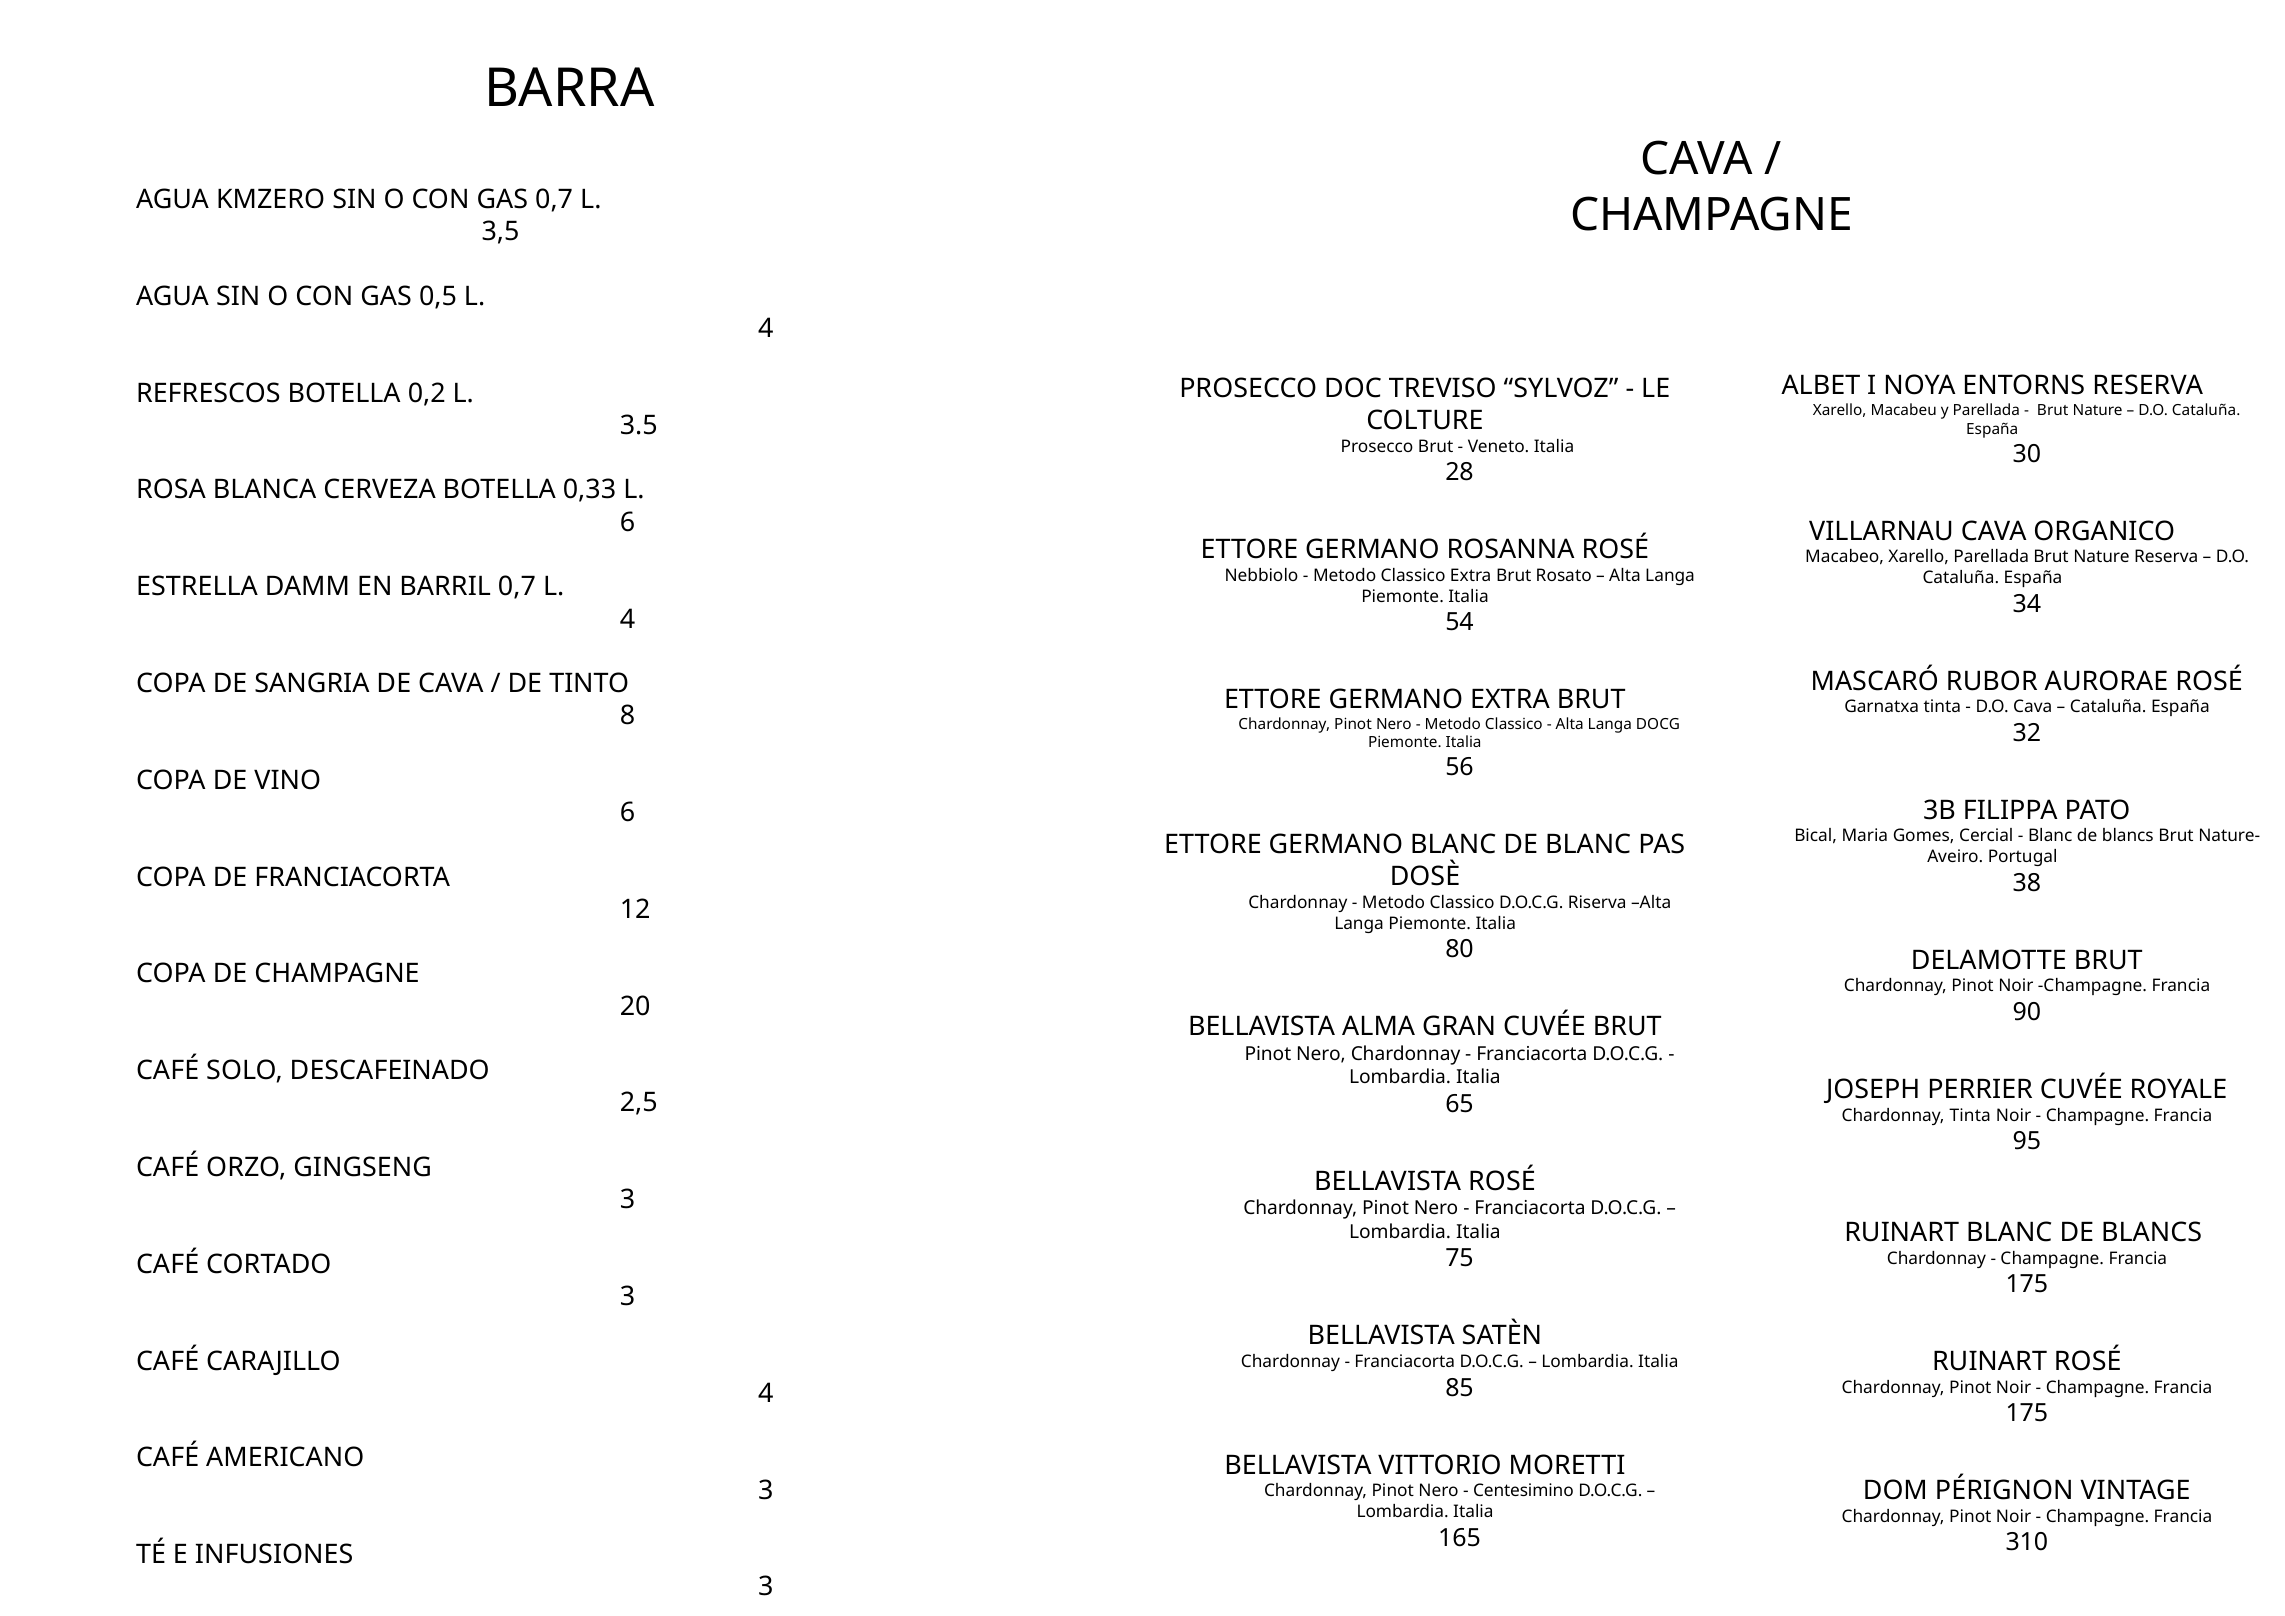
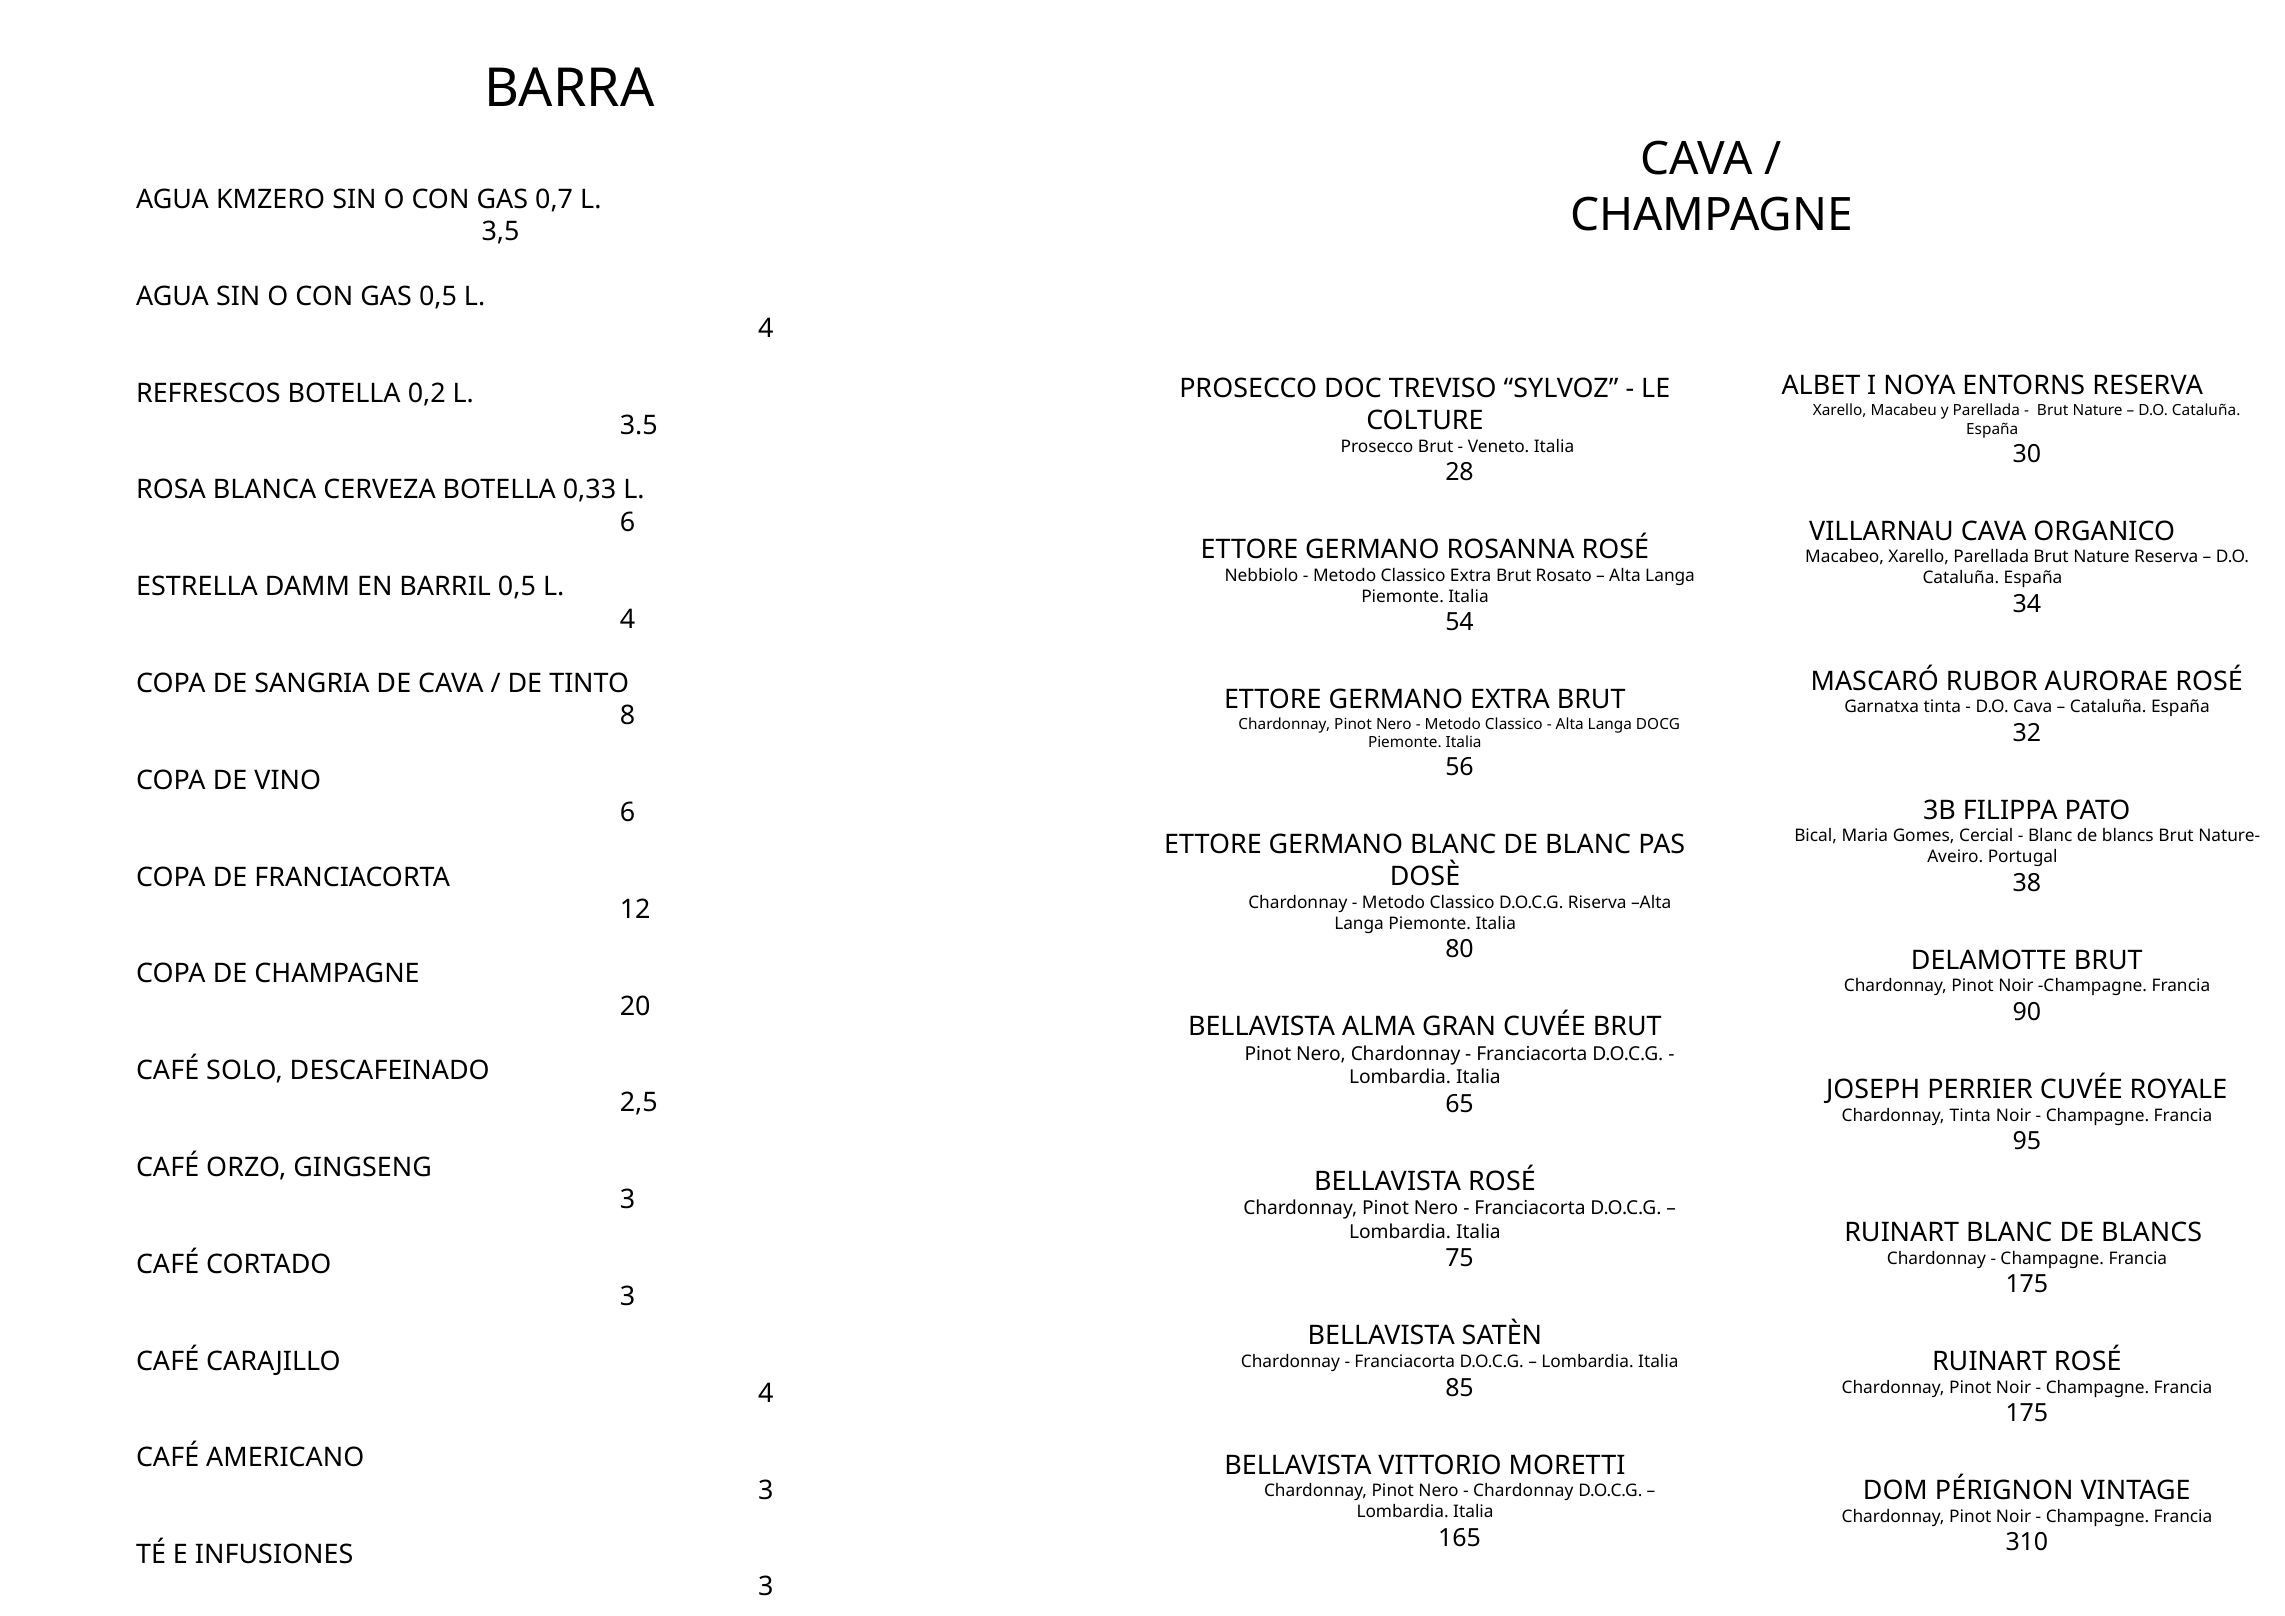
BARRIL 0,7: 0,7 -> 0,5
Centesimino at (1523, 1491): Centesimino -> Chardonnay
